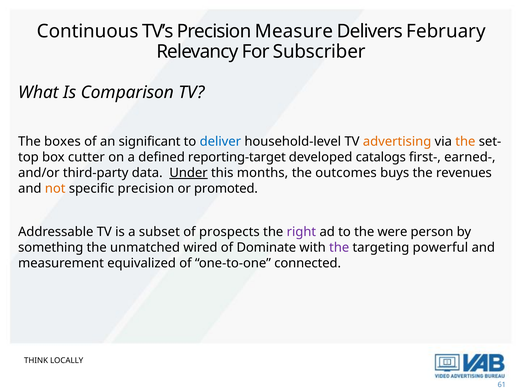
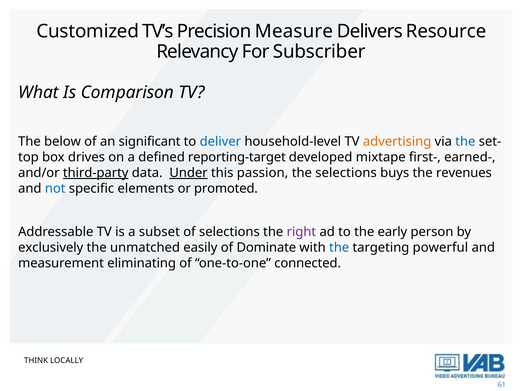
Continuous: Continuous -> Customized
February: February -> Resource
boxes: boxes -> below
the at (465, 142) colour: orange -> blue
cutter: cutter -> drives
catalogs: catalogs -> mixtape
third-party underline: none -> present
months: months -> passion
the outcomes: outcomes -> selections
not colour: orange -> blue
specific precision: precision -> elements
of prospects: prospects -> selections
were: were -> early
something: something -> exclusively
wired: wired -> easily
the at (339, 248) colour: purple -> blue
equivalized: equivalized -> eliminating
